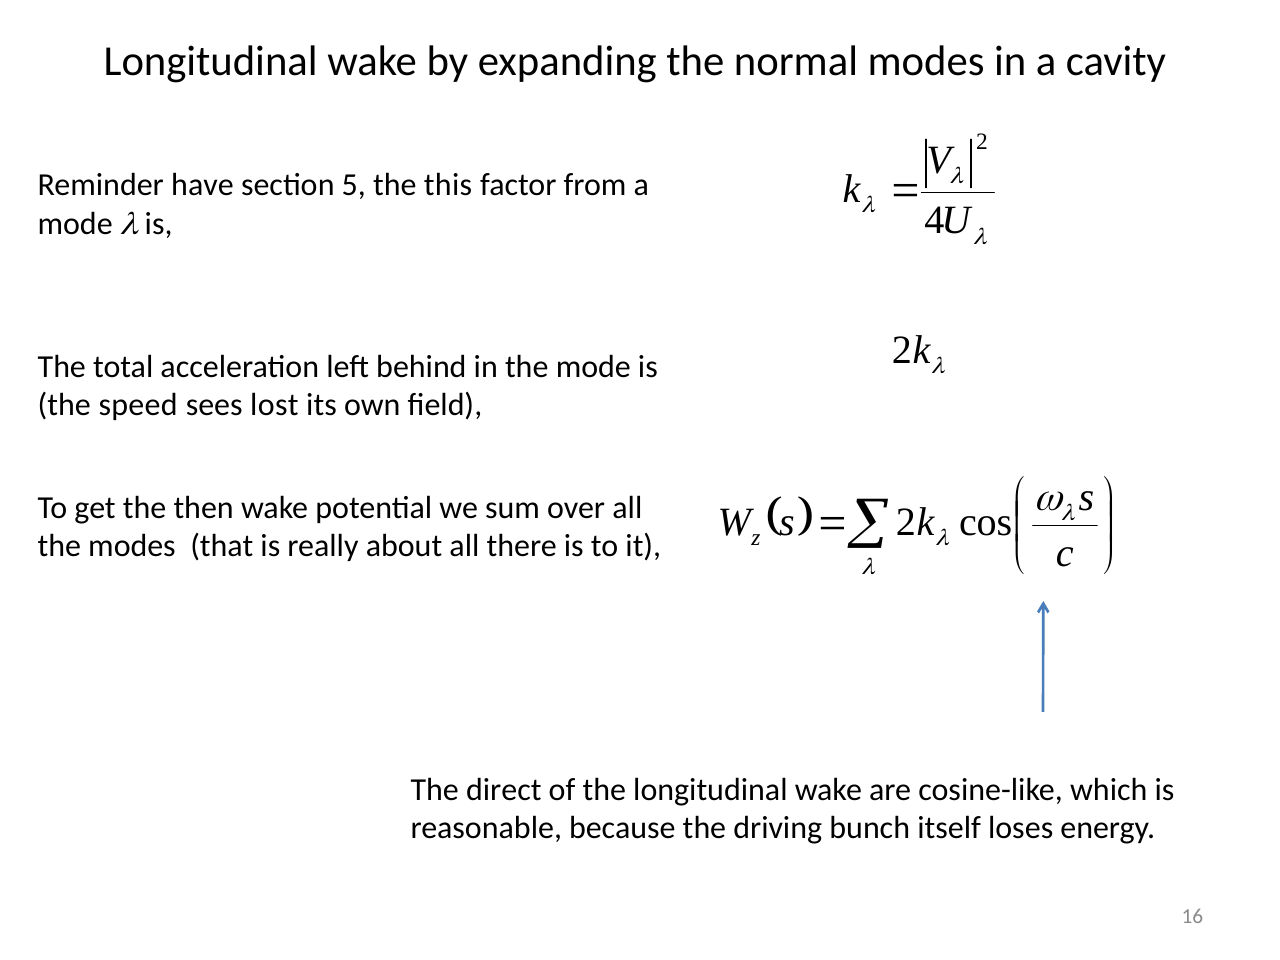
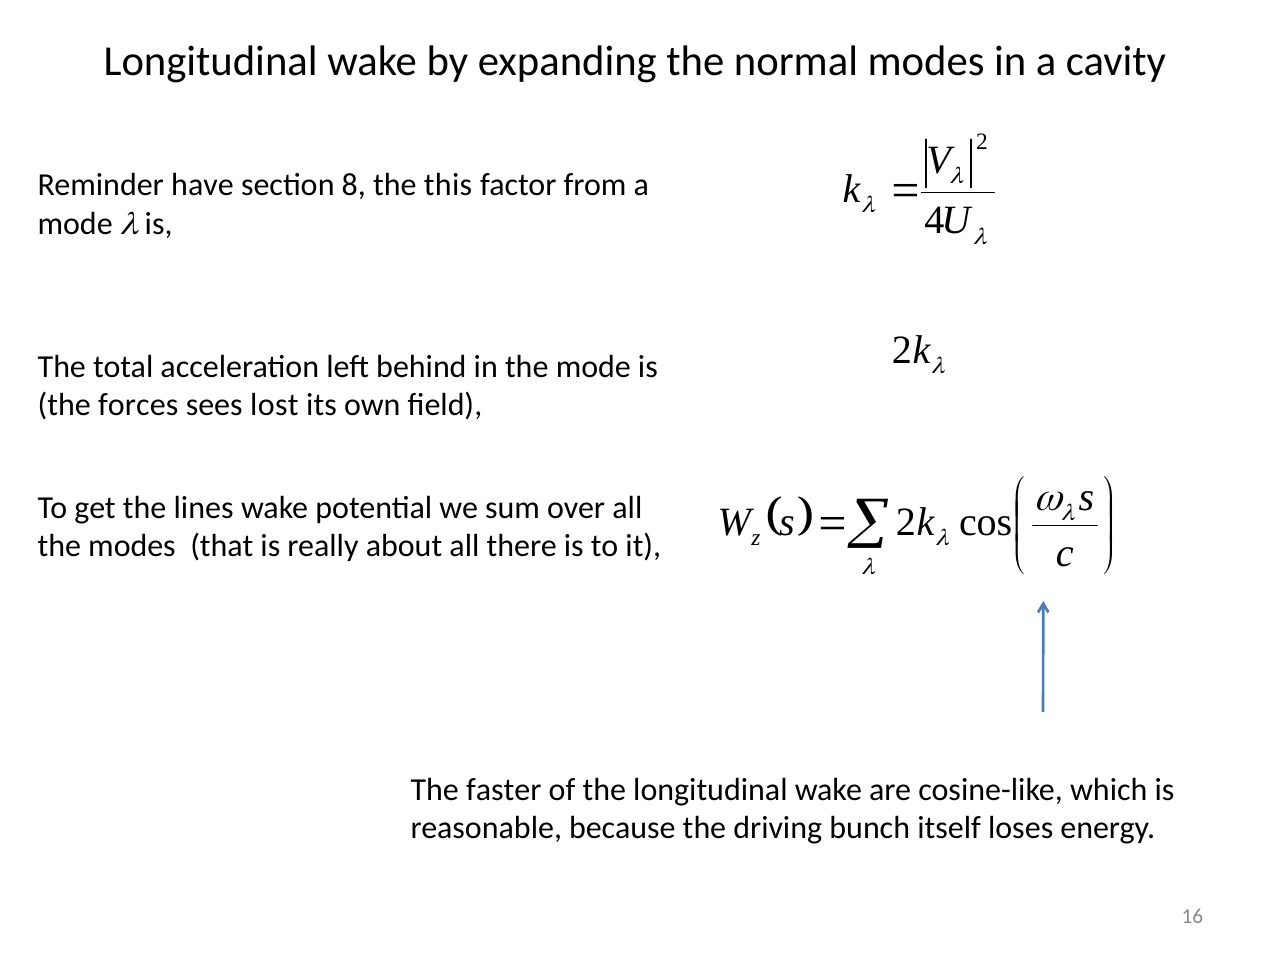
5: 5 -> 8
speed: speed -> forces
then: then -> lines
direct: direct -> faster
